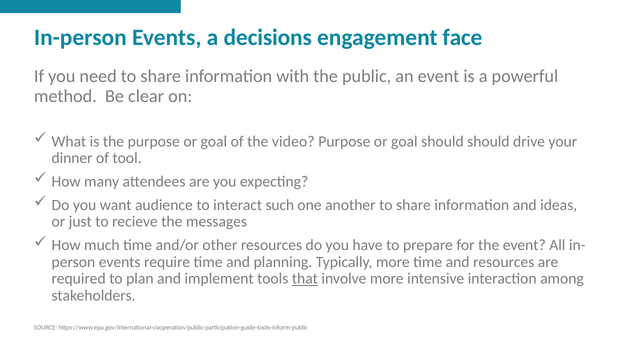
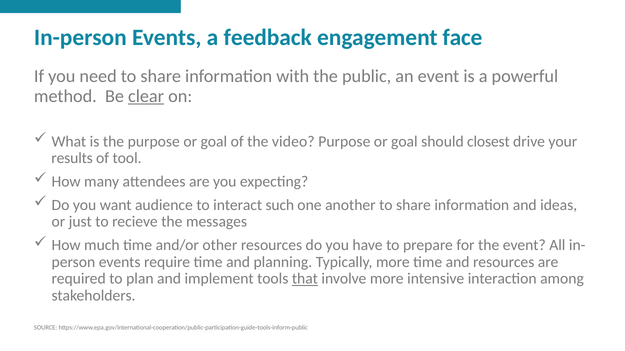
decisions: decisions -> feedback
clear underline: none -> present
should should: should -> closest
dinner: dinner -> results
